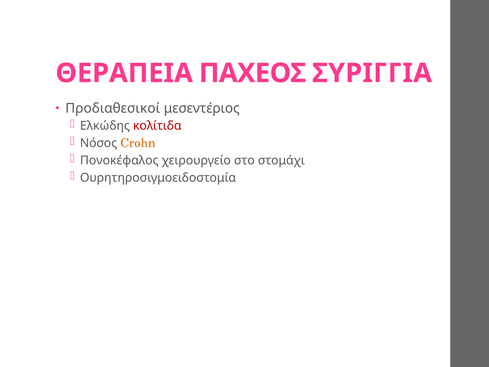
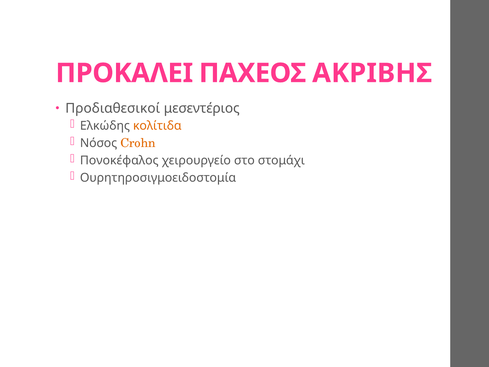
ΘΕΡΑΠΕΙΑ: ΘΕΡΑΠΕΙΑ -> ΠΡΟΚΑΛΕΙ
ΣΥΡΙΓΓΙΑ: ΣΥΡΙΓΓΙΑ -> ΑΚΡΙΒΗΣ
κολίτιδα colour: red -> orange
